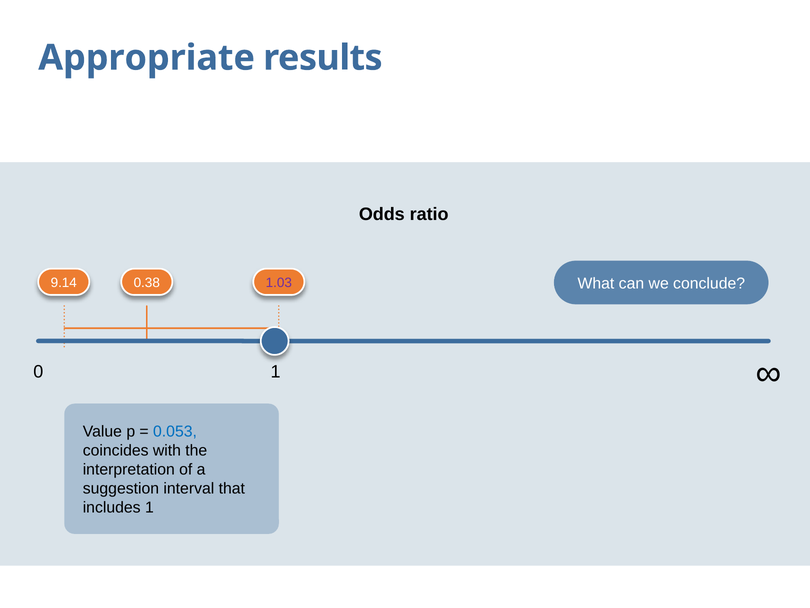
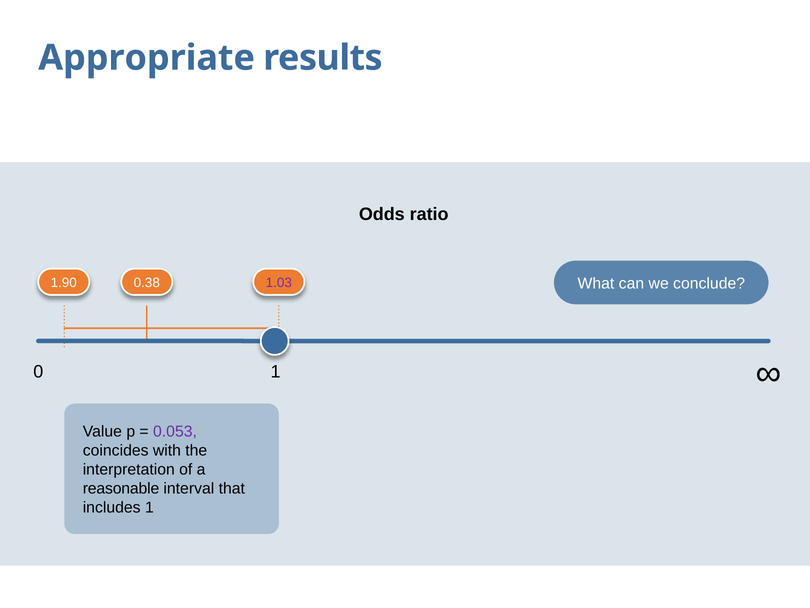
9.14: 9.14 -> 1.90
0.053 colour: blue -> purple
suggestion: suggestion -> reasonable
